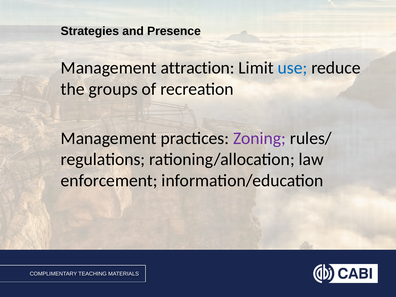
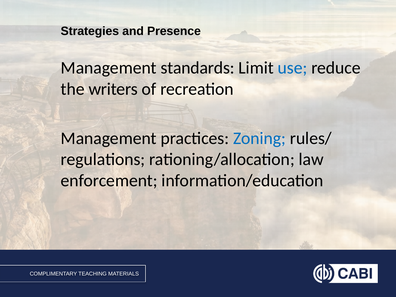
attraction: attraction -> standards
groups: groups -> writers
Zoning colour: purple -> blue
